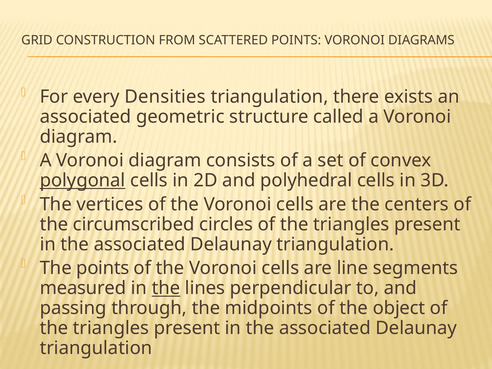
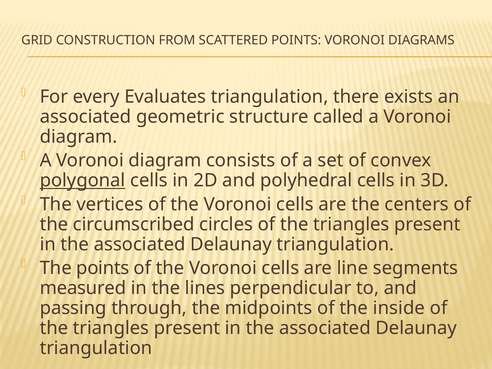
Densities: Densities -> Evaluates
the at (166, 288) underline: present -> none
object: object -> inside
